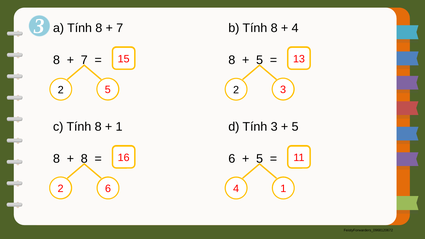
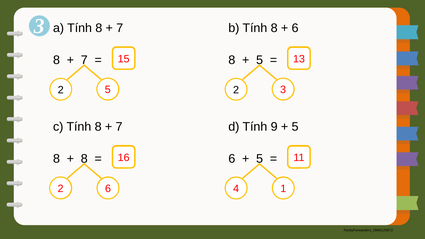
4 at (295, 28): 4 -> 6
1 at (119, 127): 1 -> 7
Tính 3: 3 -> 9
